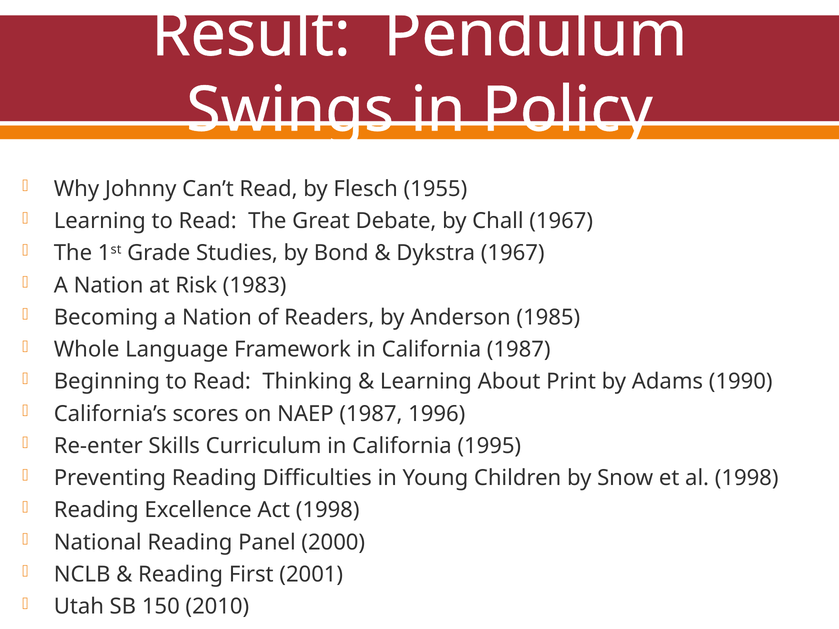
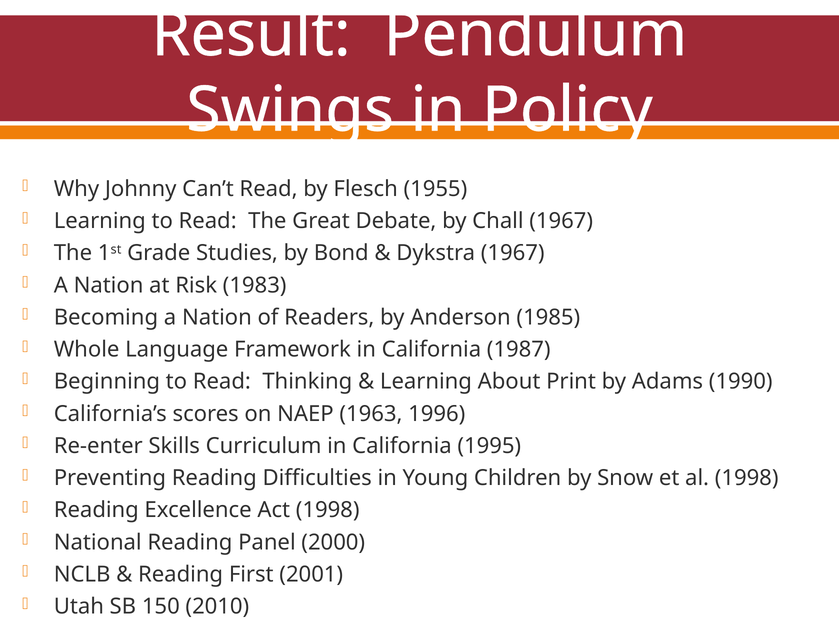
NAEP 1987: 1987 -> 1963
